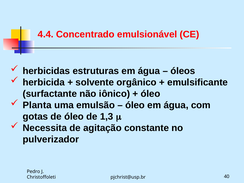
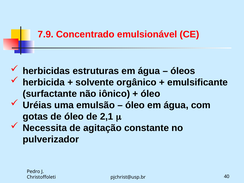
4.4: 4.4 -> 7.9
Planta: Planta -> Uréias
1,3: 1,3 -> 2,1
